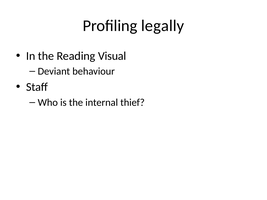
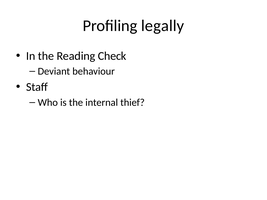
Visual: Visual -> Check
